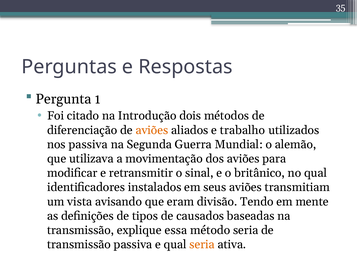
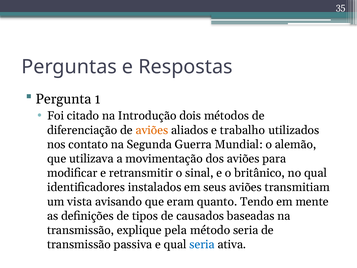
nos passiva: passiva -> contato
divisão: divisão -> quanto
essa: essa -> pela
seria at (202, 244) colour: orange -> blue
